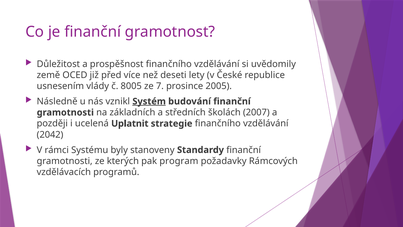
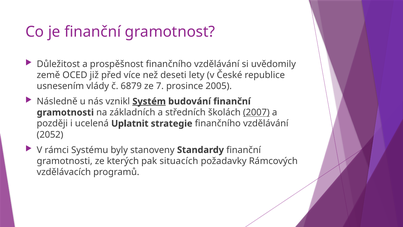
8005: 8005 -> 6879
2007 underline: none -> present
2042: 2042 -> 2052
program: program -> situacích
